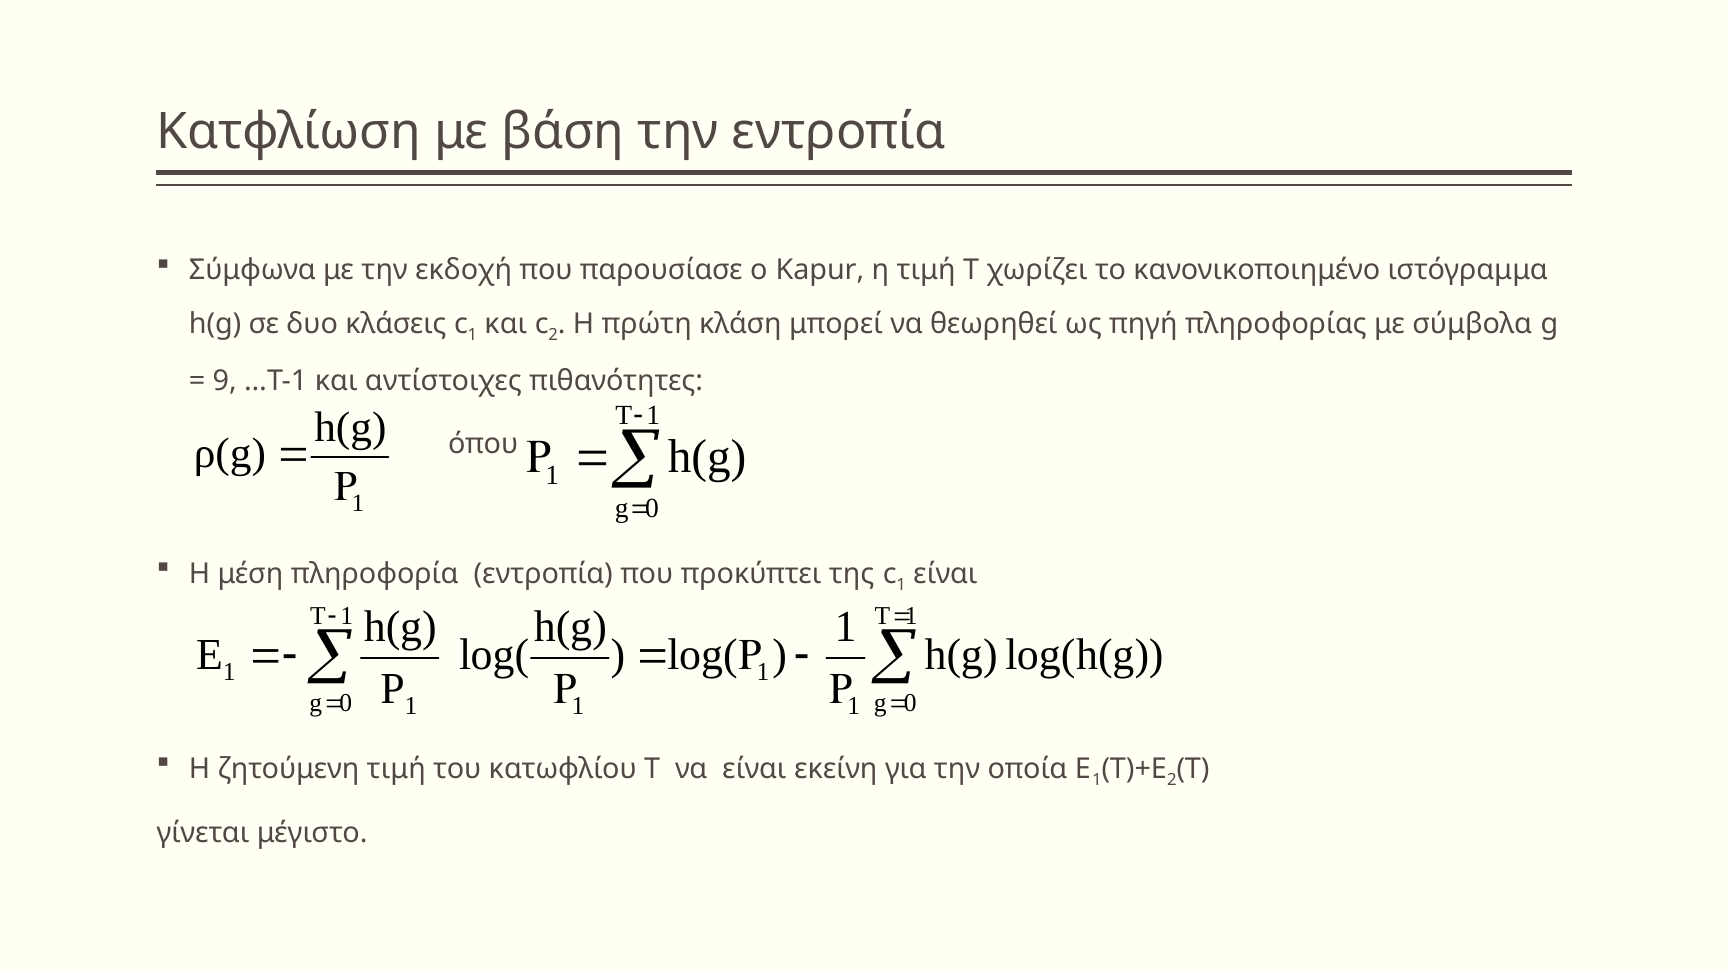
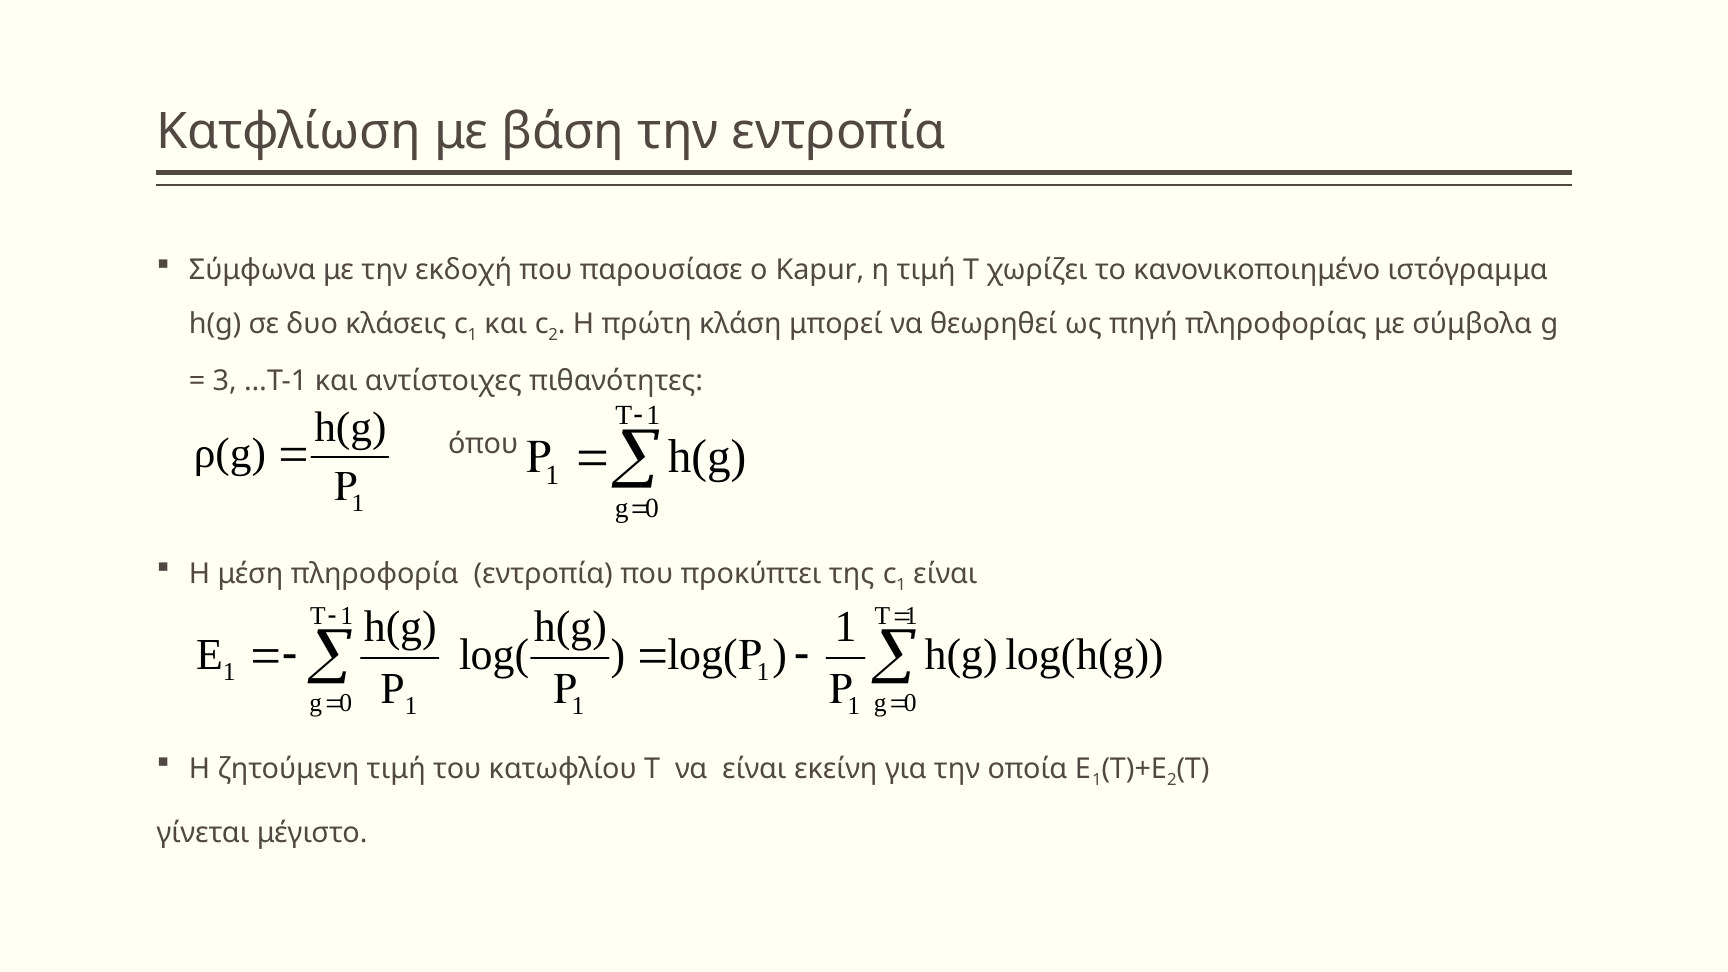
9: 9 -> 3
